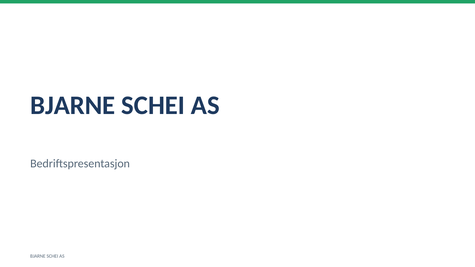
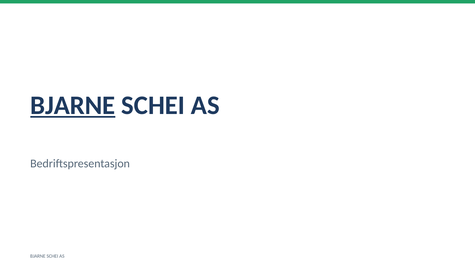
BJARNE at (73, 105) underline: none -> present
